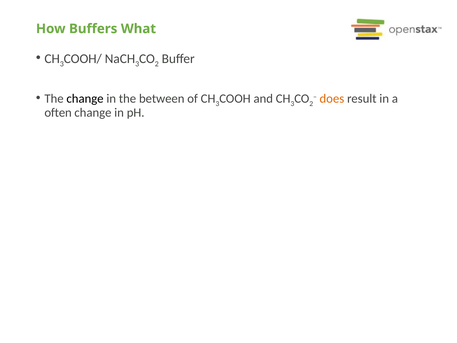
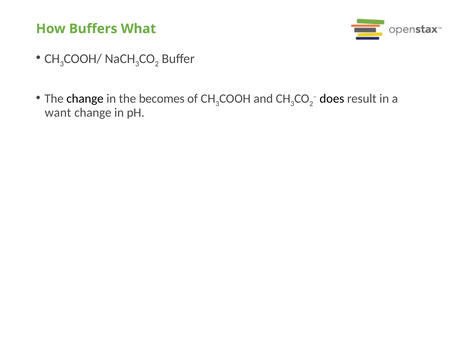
between: between -> becomes
does colour: orange -> black
often: often -> want
